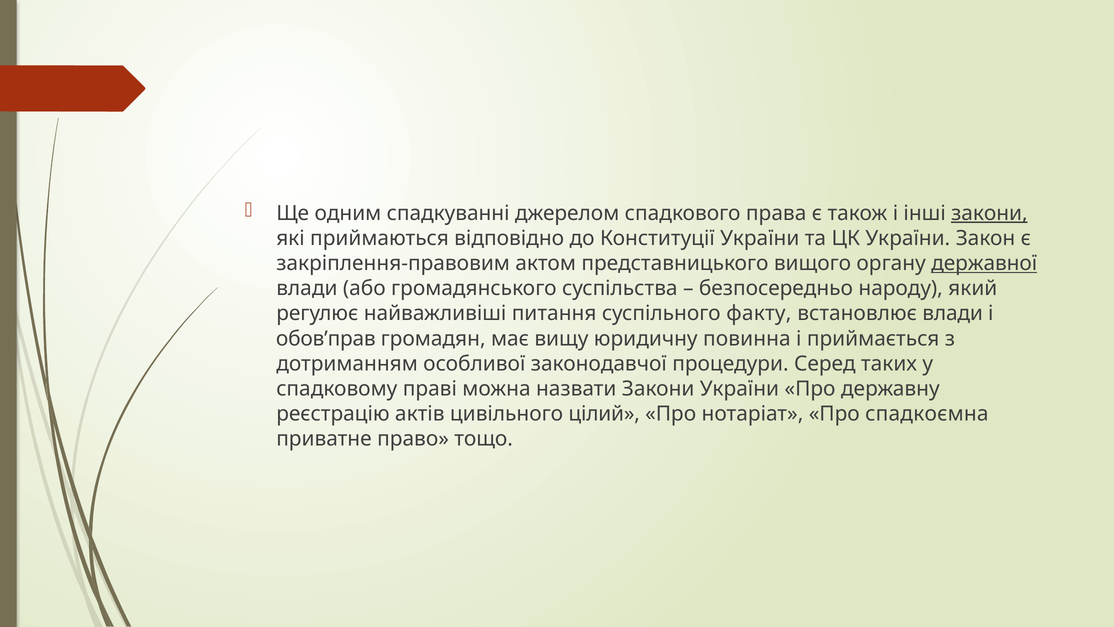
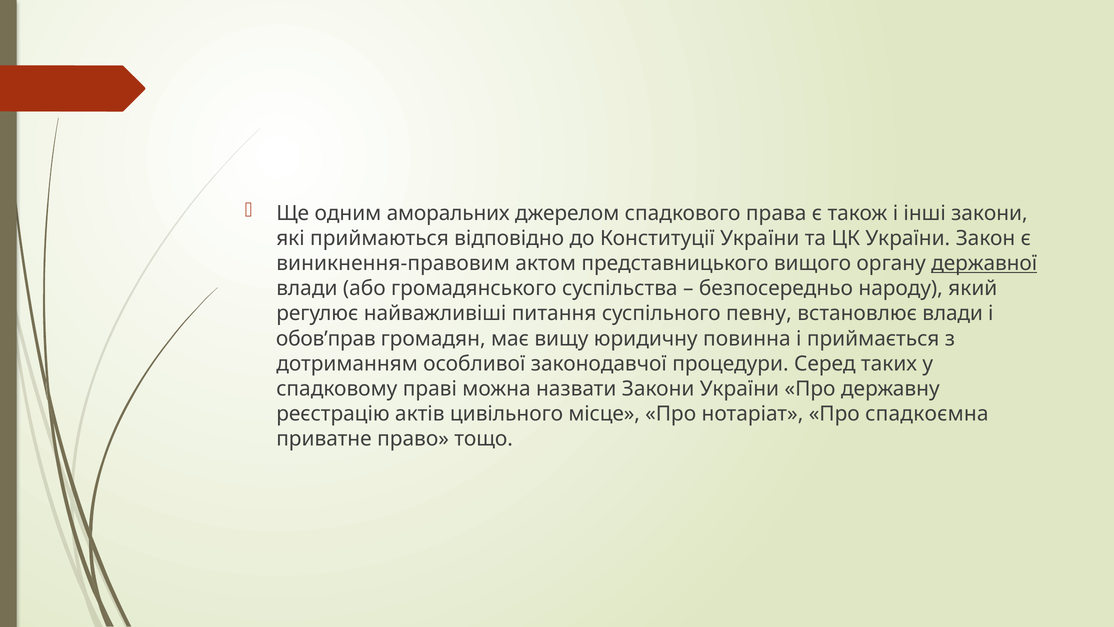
спадкуванні: спадкуванні -> аморальних
закони at (989, 213) underline: present -> none
закріплення-правовим: закріплення-правовим -> виникнення-правовим
факту: факту -> певну
цілий: цілий -> місце
